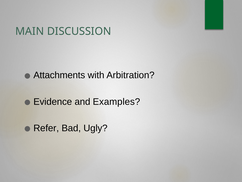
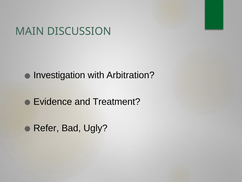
Attachments: Attachments -> Investigation
Examples: Examples -> Treatment
